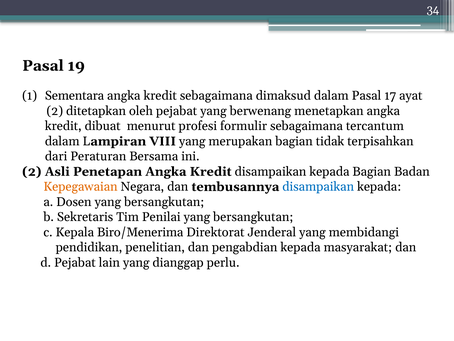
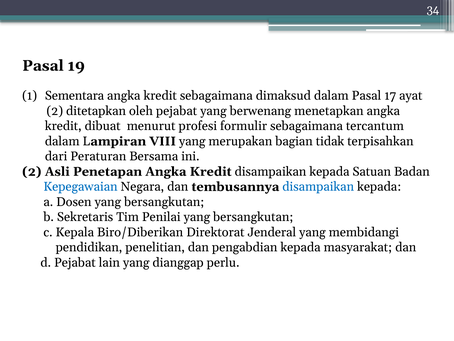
kepada Bagian: Bagian -> Satuan
Kepegawaian colour: orange -> blue
Biro/Menerima: Biro/Menerima -> Biro/Diberikan
